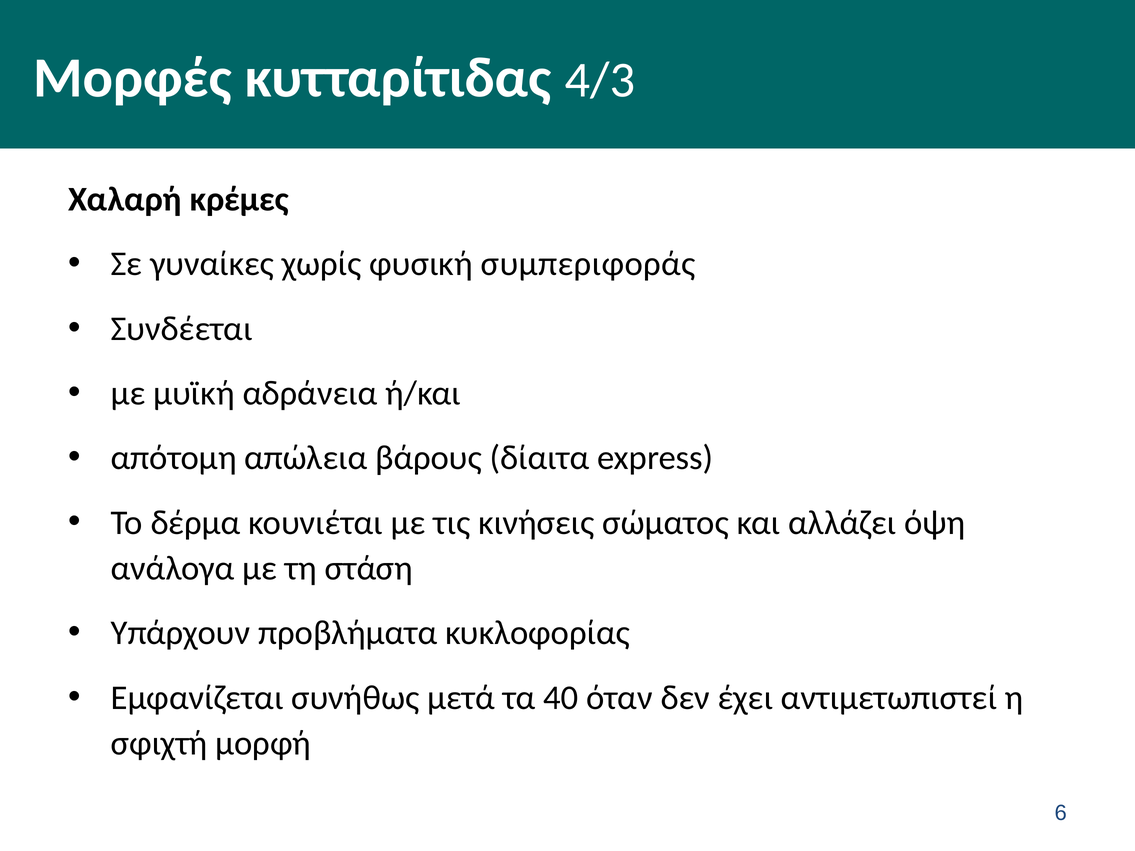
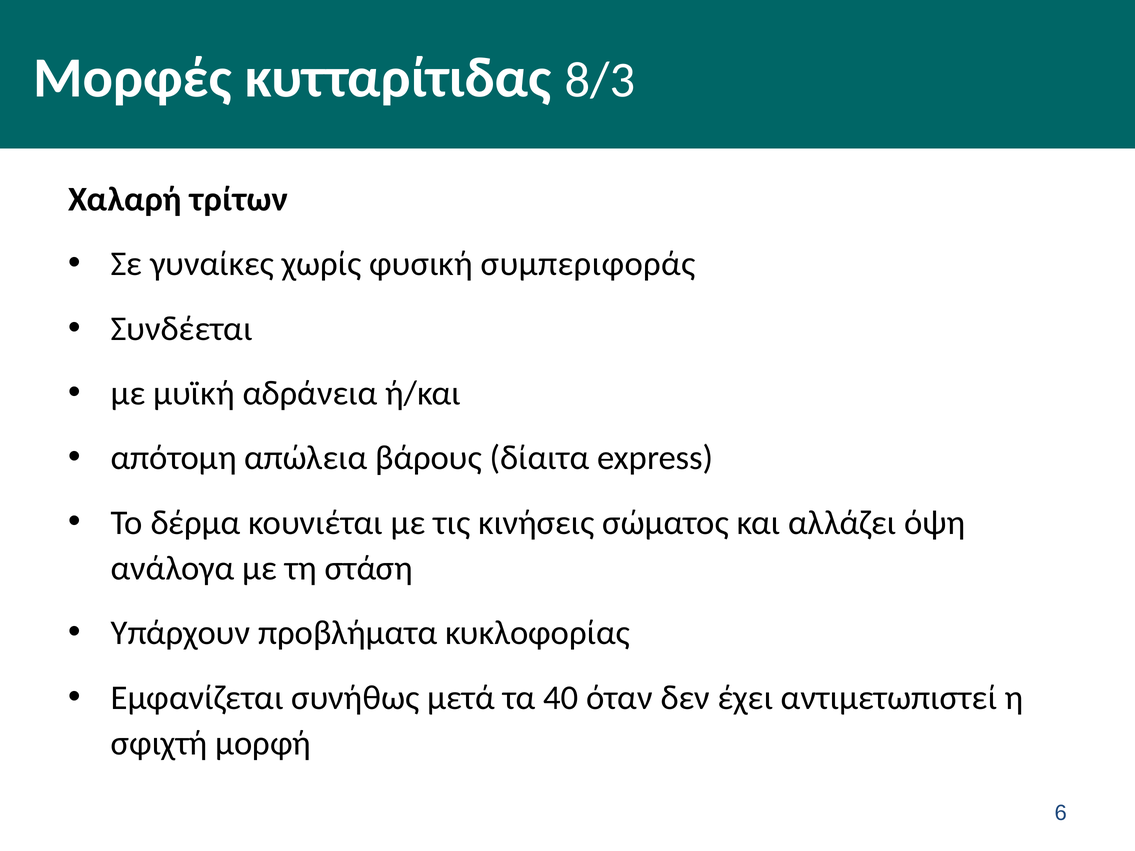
4/3: 4/3 -> 8/3
κρέμες: κρέμες -> τρίτων
